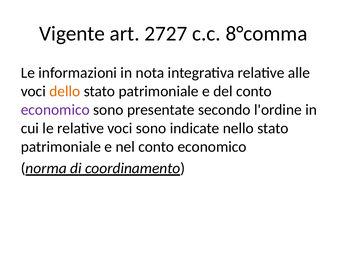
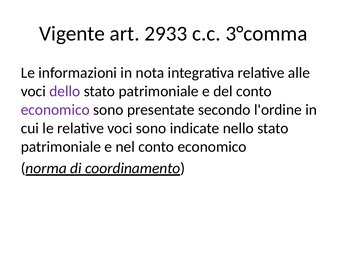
2727: 2727 -> 2933
8°comma: 8°comma -> 3°comma
dello colour: orange -> purple
